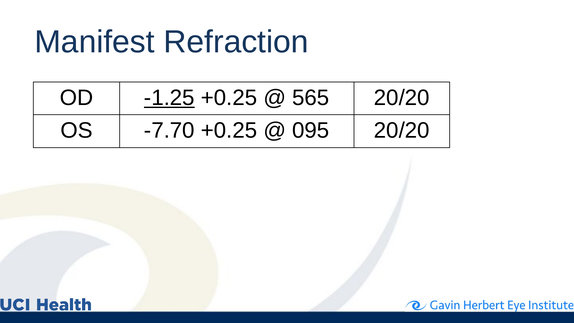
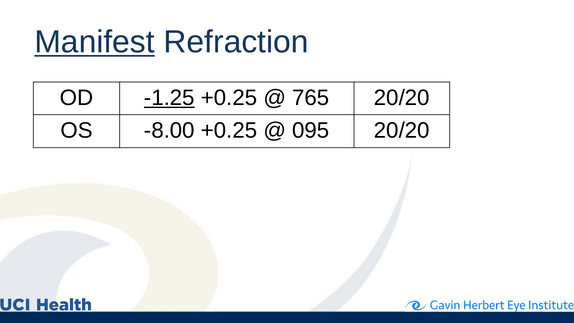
Manifest underline: none -> present
565: 565 -> 765
-7.70: -7.70 -> -8.00
